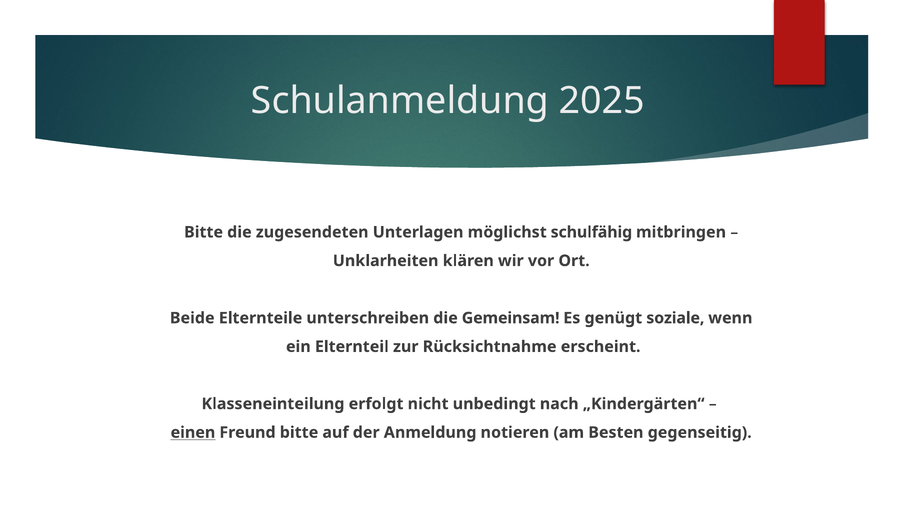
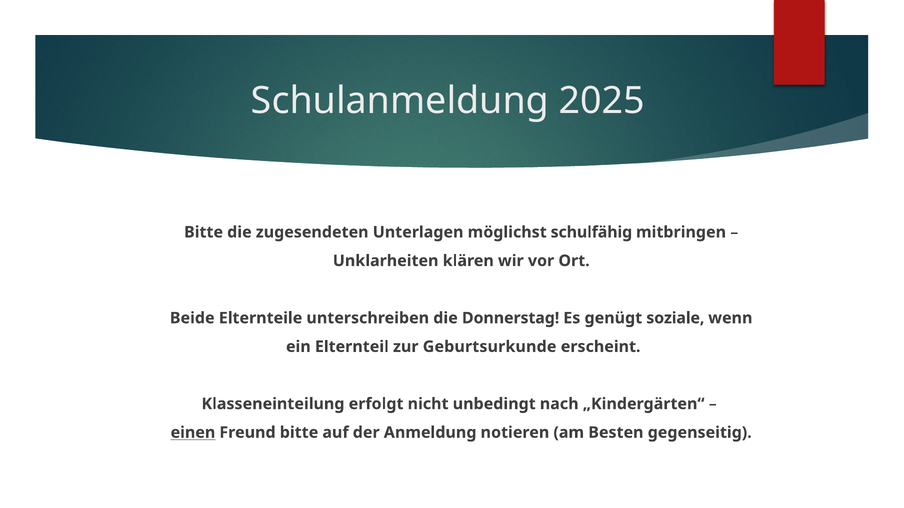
Gemeinsam: Gemeinsam -> Donnerstag
Rücksichtnahme: Rücksichtnahme -> Geburtsurkunde
